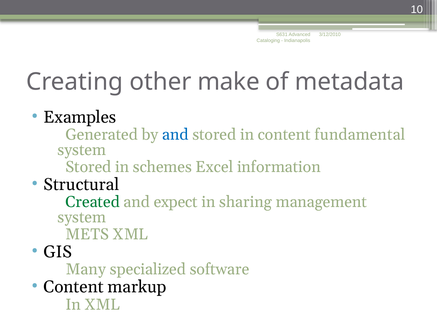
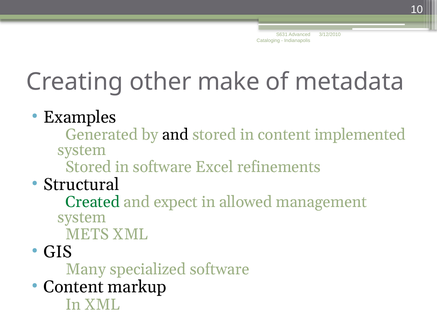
and at (175, 135) colour: blue -> black
fundamental: fundamental -> implemented
in schemes: schemes -> software
information: information -> refinements
sharing: sharing -> allowed
